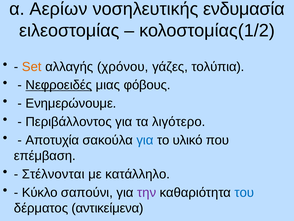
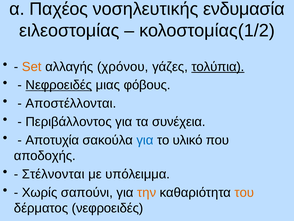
Αερίων: Αερίων -> Παχέος
τολύπια underline: none -> present
Ενημερώνουμε: Ενημερώνουμε -> Αποστέλλονται
λιγότερο: λιγότερο -> συνέχεια
επέμβαση: επέμβαση -> αποδοχής
κατάλληλο: κατάλληλο -> υπόλειμμα
Κύκλο: Κύκλο -> Χωρίς
την colour: purple -> orange
του colour: blue -> orange
δέρματος αντικείμενα: αντικείμενα -> νεφροειδές
